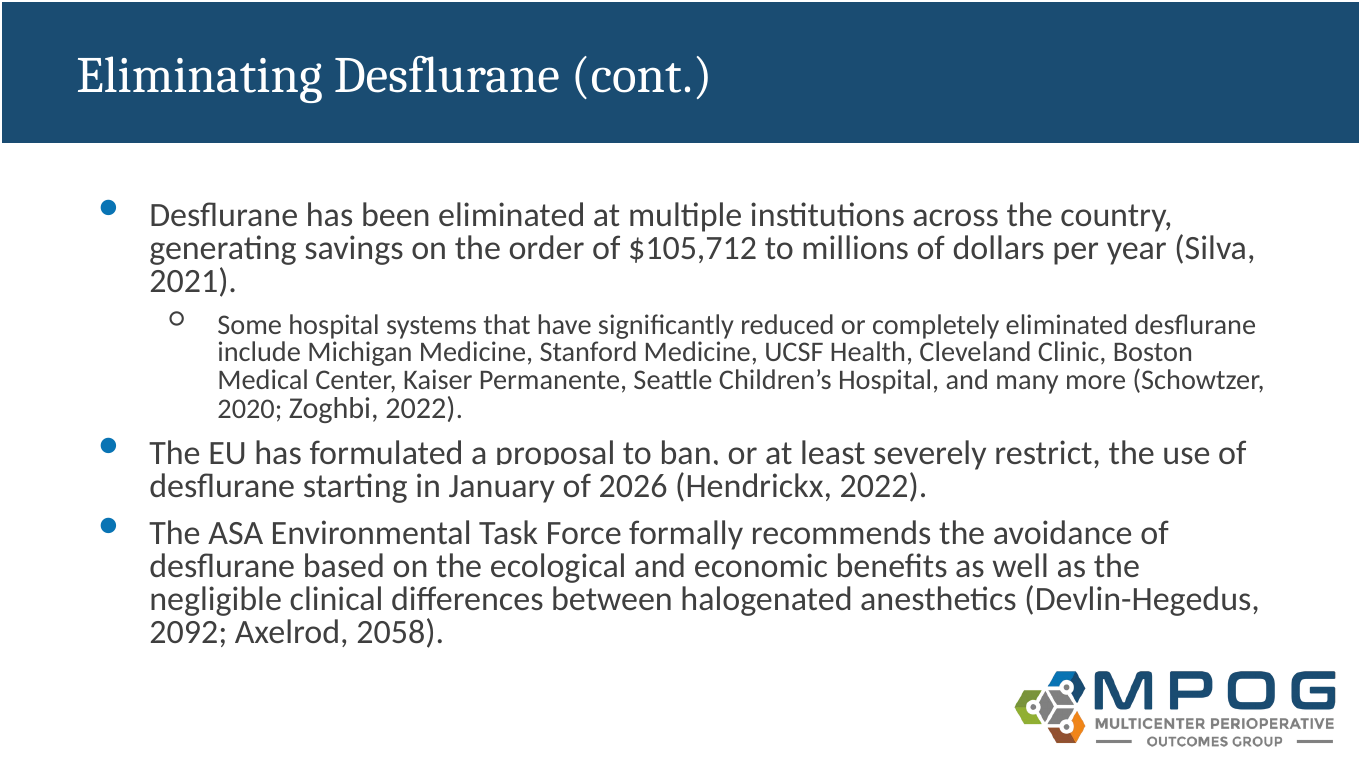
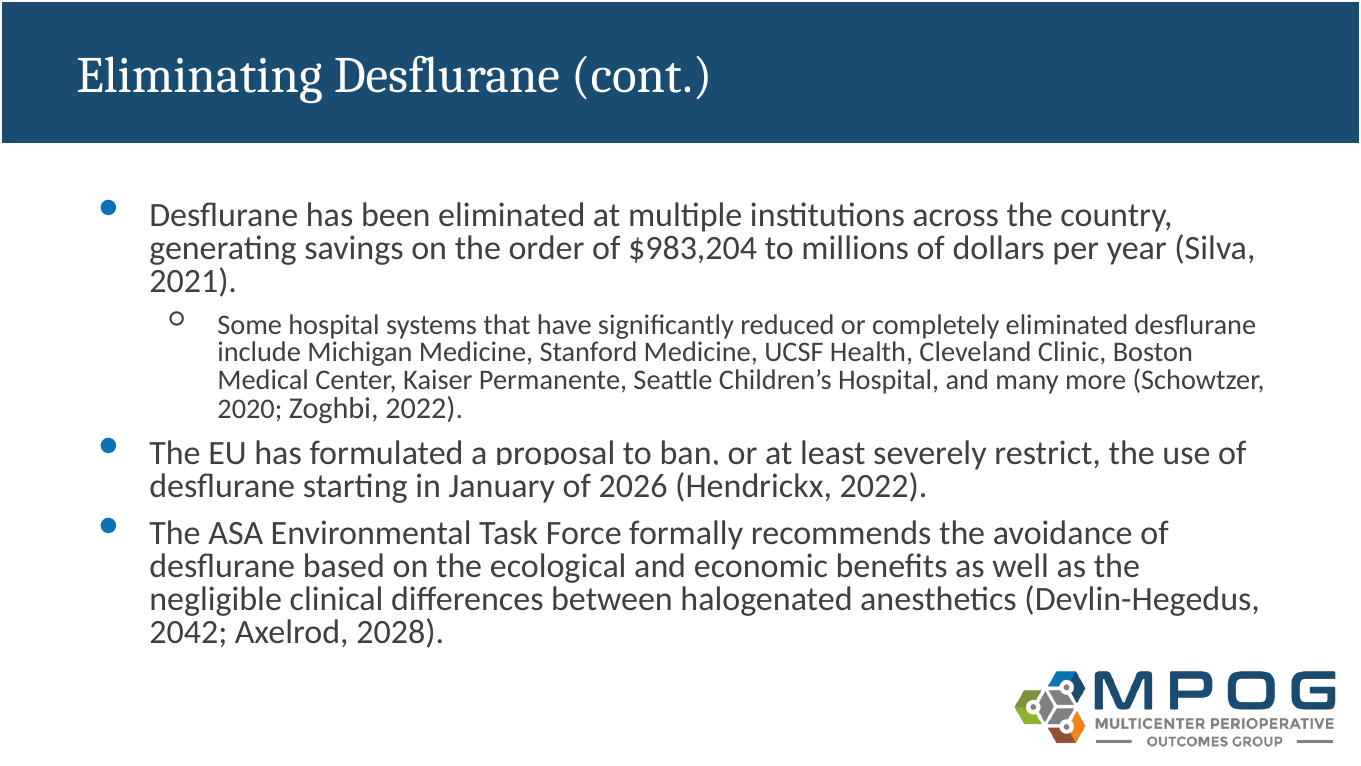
$105,712: $105,712 -> $983,204
2092: 2092 -> 2042
2058: 2058 -> 2028
